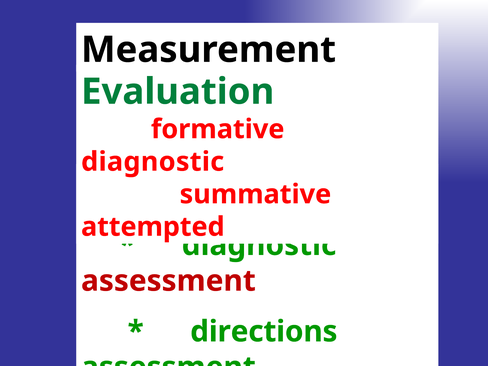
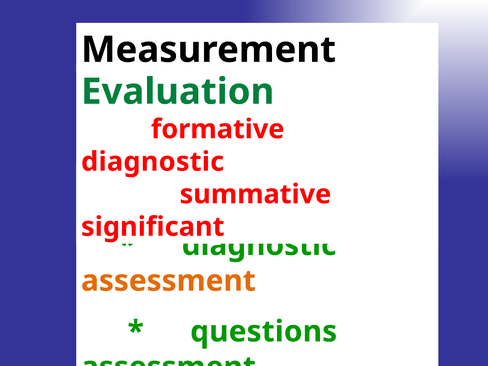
attempted: attempted -> significant
assessment at (168, 281) colour: red -> orange
directions: directions -> questions
